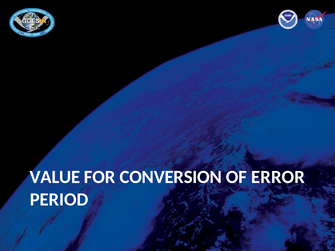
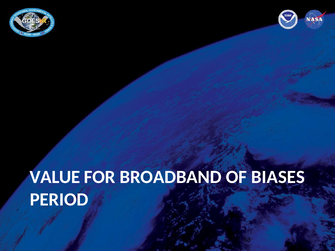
CONVERSION: CONVERSION -> BROADBAND
ERROR: ERROR -> BIASES
